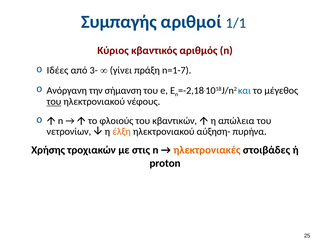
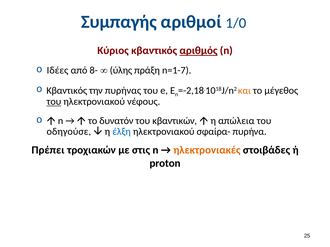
1/1: 1/1 -> 1/0
αριθμός underline: none -> present
3-: 3- -> 8-
γίνει: γίνει -> ύλης
Ανόργανη at (67, 91): Ανόργανη -> Κβαντικός
σήμανση: σήμανση -> πυρήνας
και colour: blue -> orange
φλοιούς: φλοιούς -> δυνατόν
νετρονίων: νετρονίων -> οδηγούσε
έλξη colour: orange -> blue
αύξηση-: αύξηση- -> σφαίρα-
Χρήσης: Χρήσης -> Πρέπει
